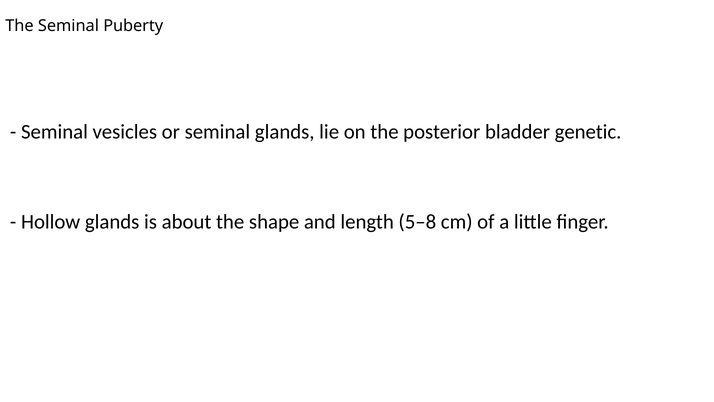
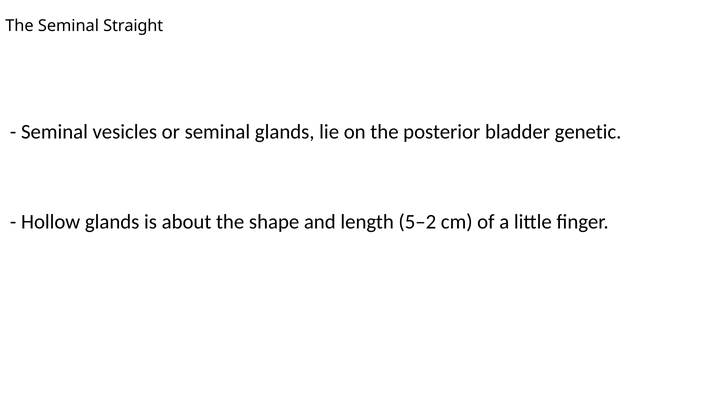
Puberty: Puberty -> Straight
5–8: 5–8 -> 5–2
